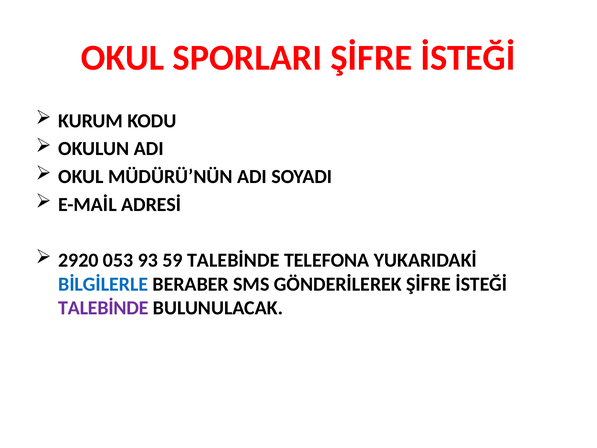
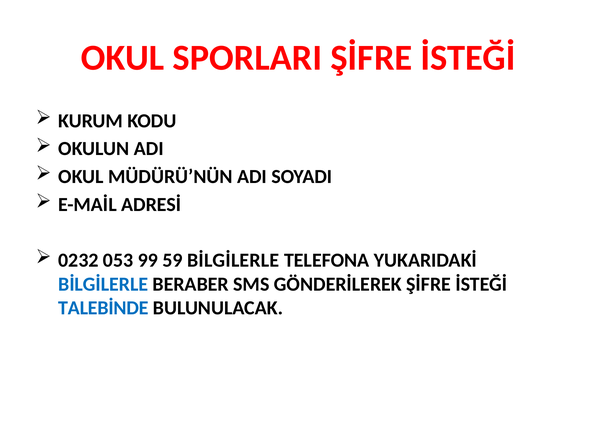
2920: 2920 -> 0232
93: 93 -> 99
59 TALEBİNDE: TALEBİNDE -> BİLGİLERLE
TALEBİNDE at (103, 308) colour: purple -> blue
